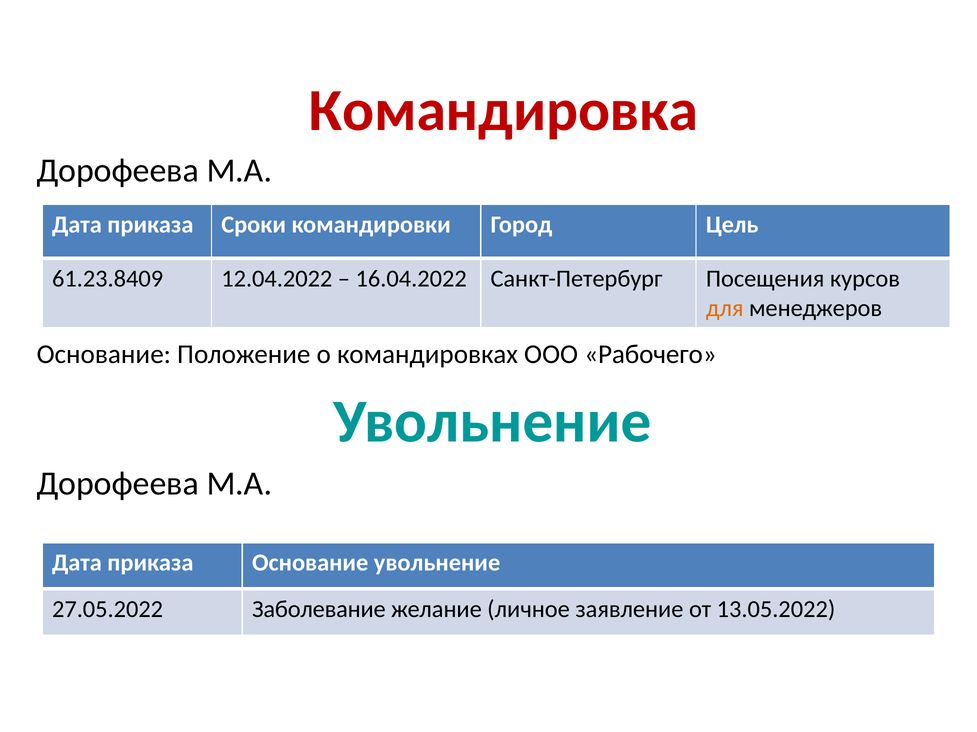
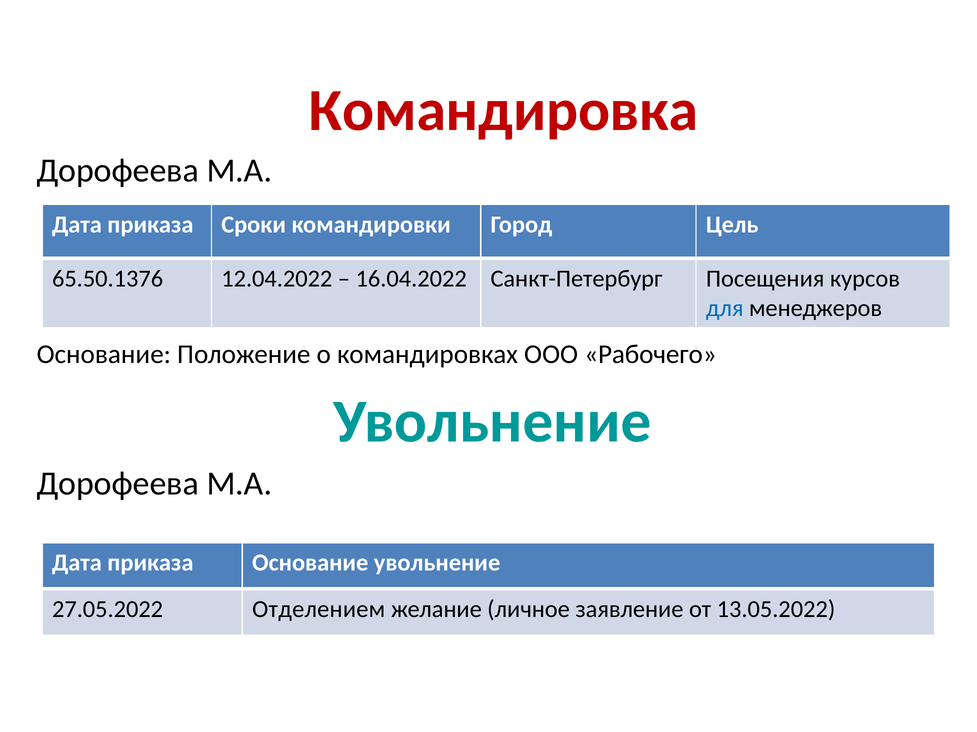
61.23.8409: 61.23.8409 -> 65.50.1376
для colour: orange -> blue
Заболевание: Заболевание -> Отделением
